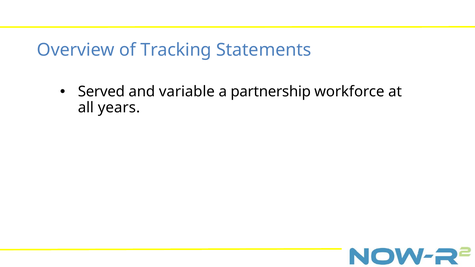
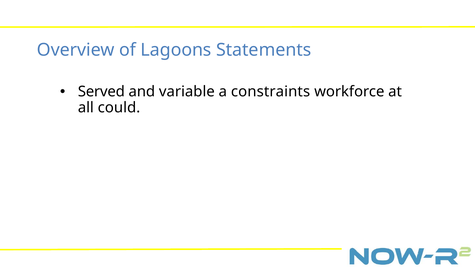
Tracking: Tracking -> Lagoons
partnership: partnership -> constraints
years: years -> could
